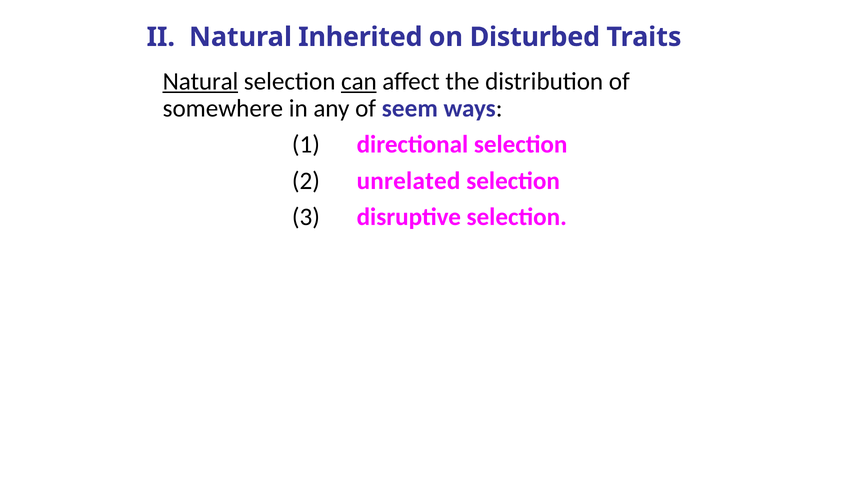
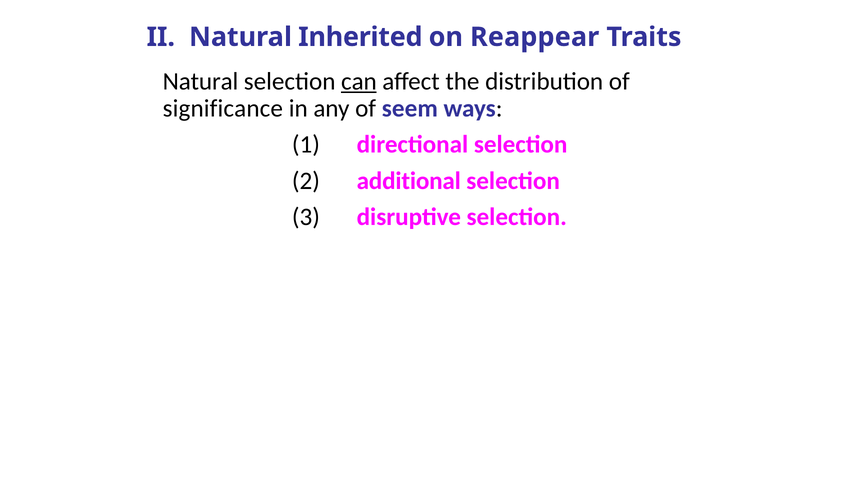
Disturbed: Disturbed -> Reappear
Natural at (201, 81) underline: present -> none
somewhere: somewhere -> significance
unrelated: unrelated -> additional
